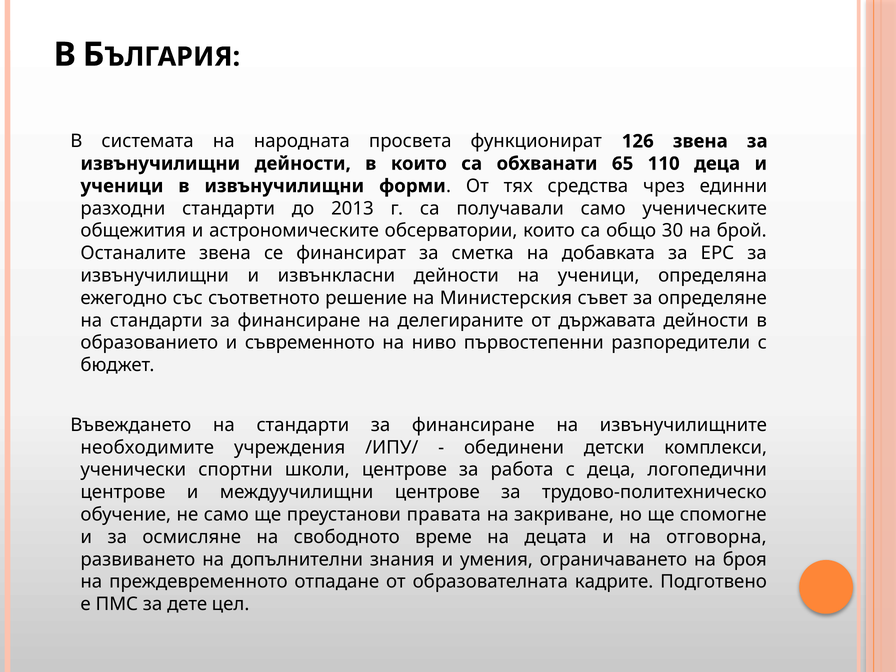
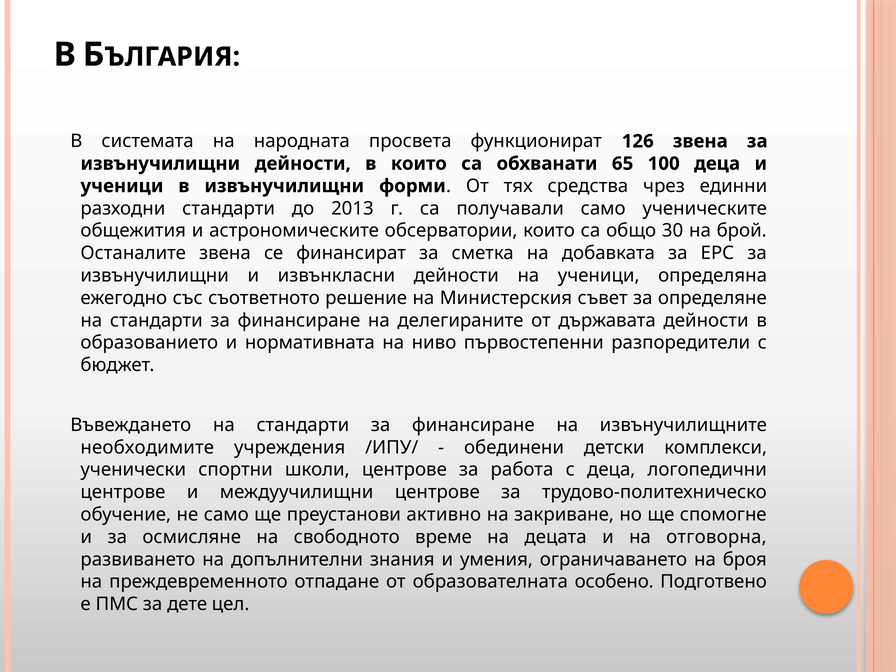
110: 110 -> 100
съвременното: съвременното -> нормативната
правата: правата -> активно
кадрите: кадрите -> особено
